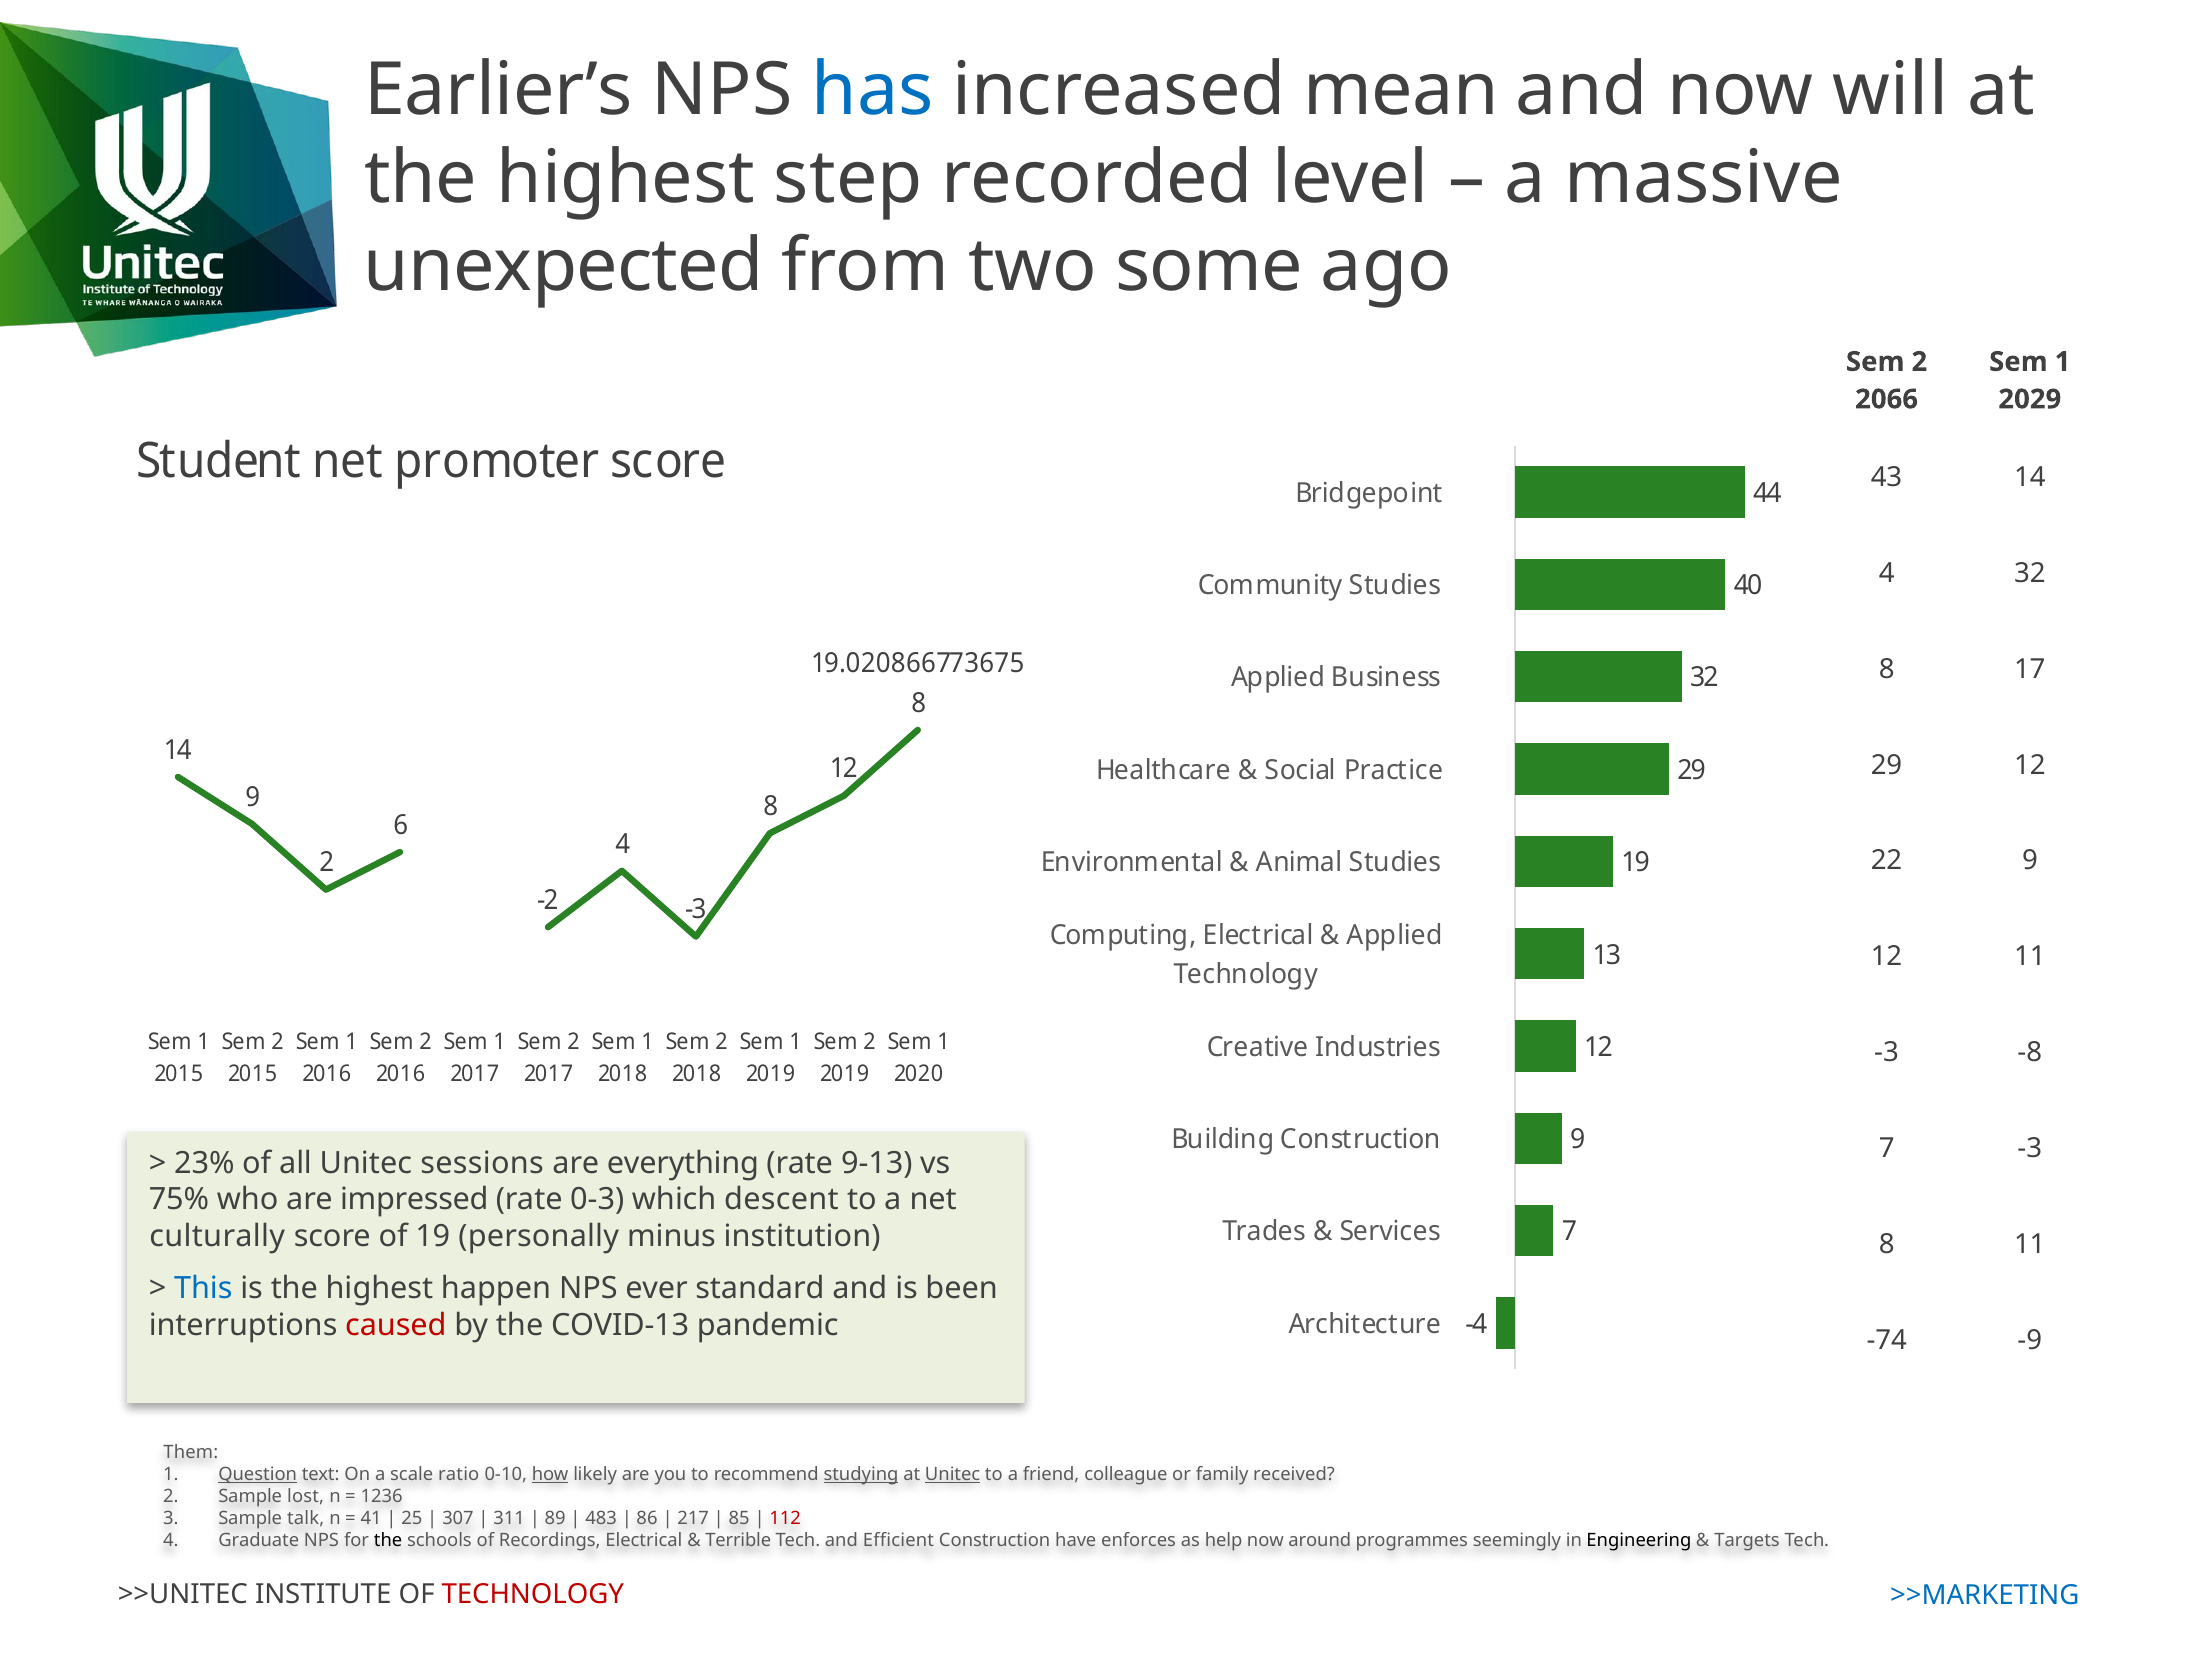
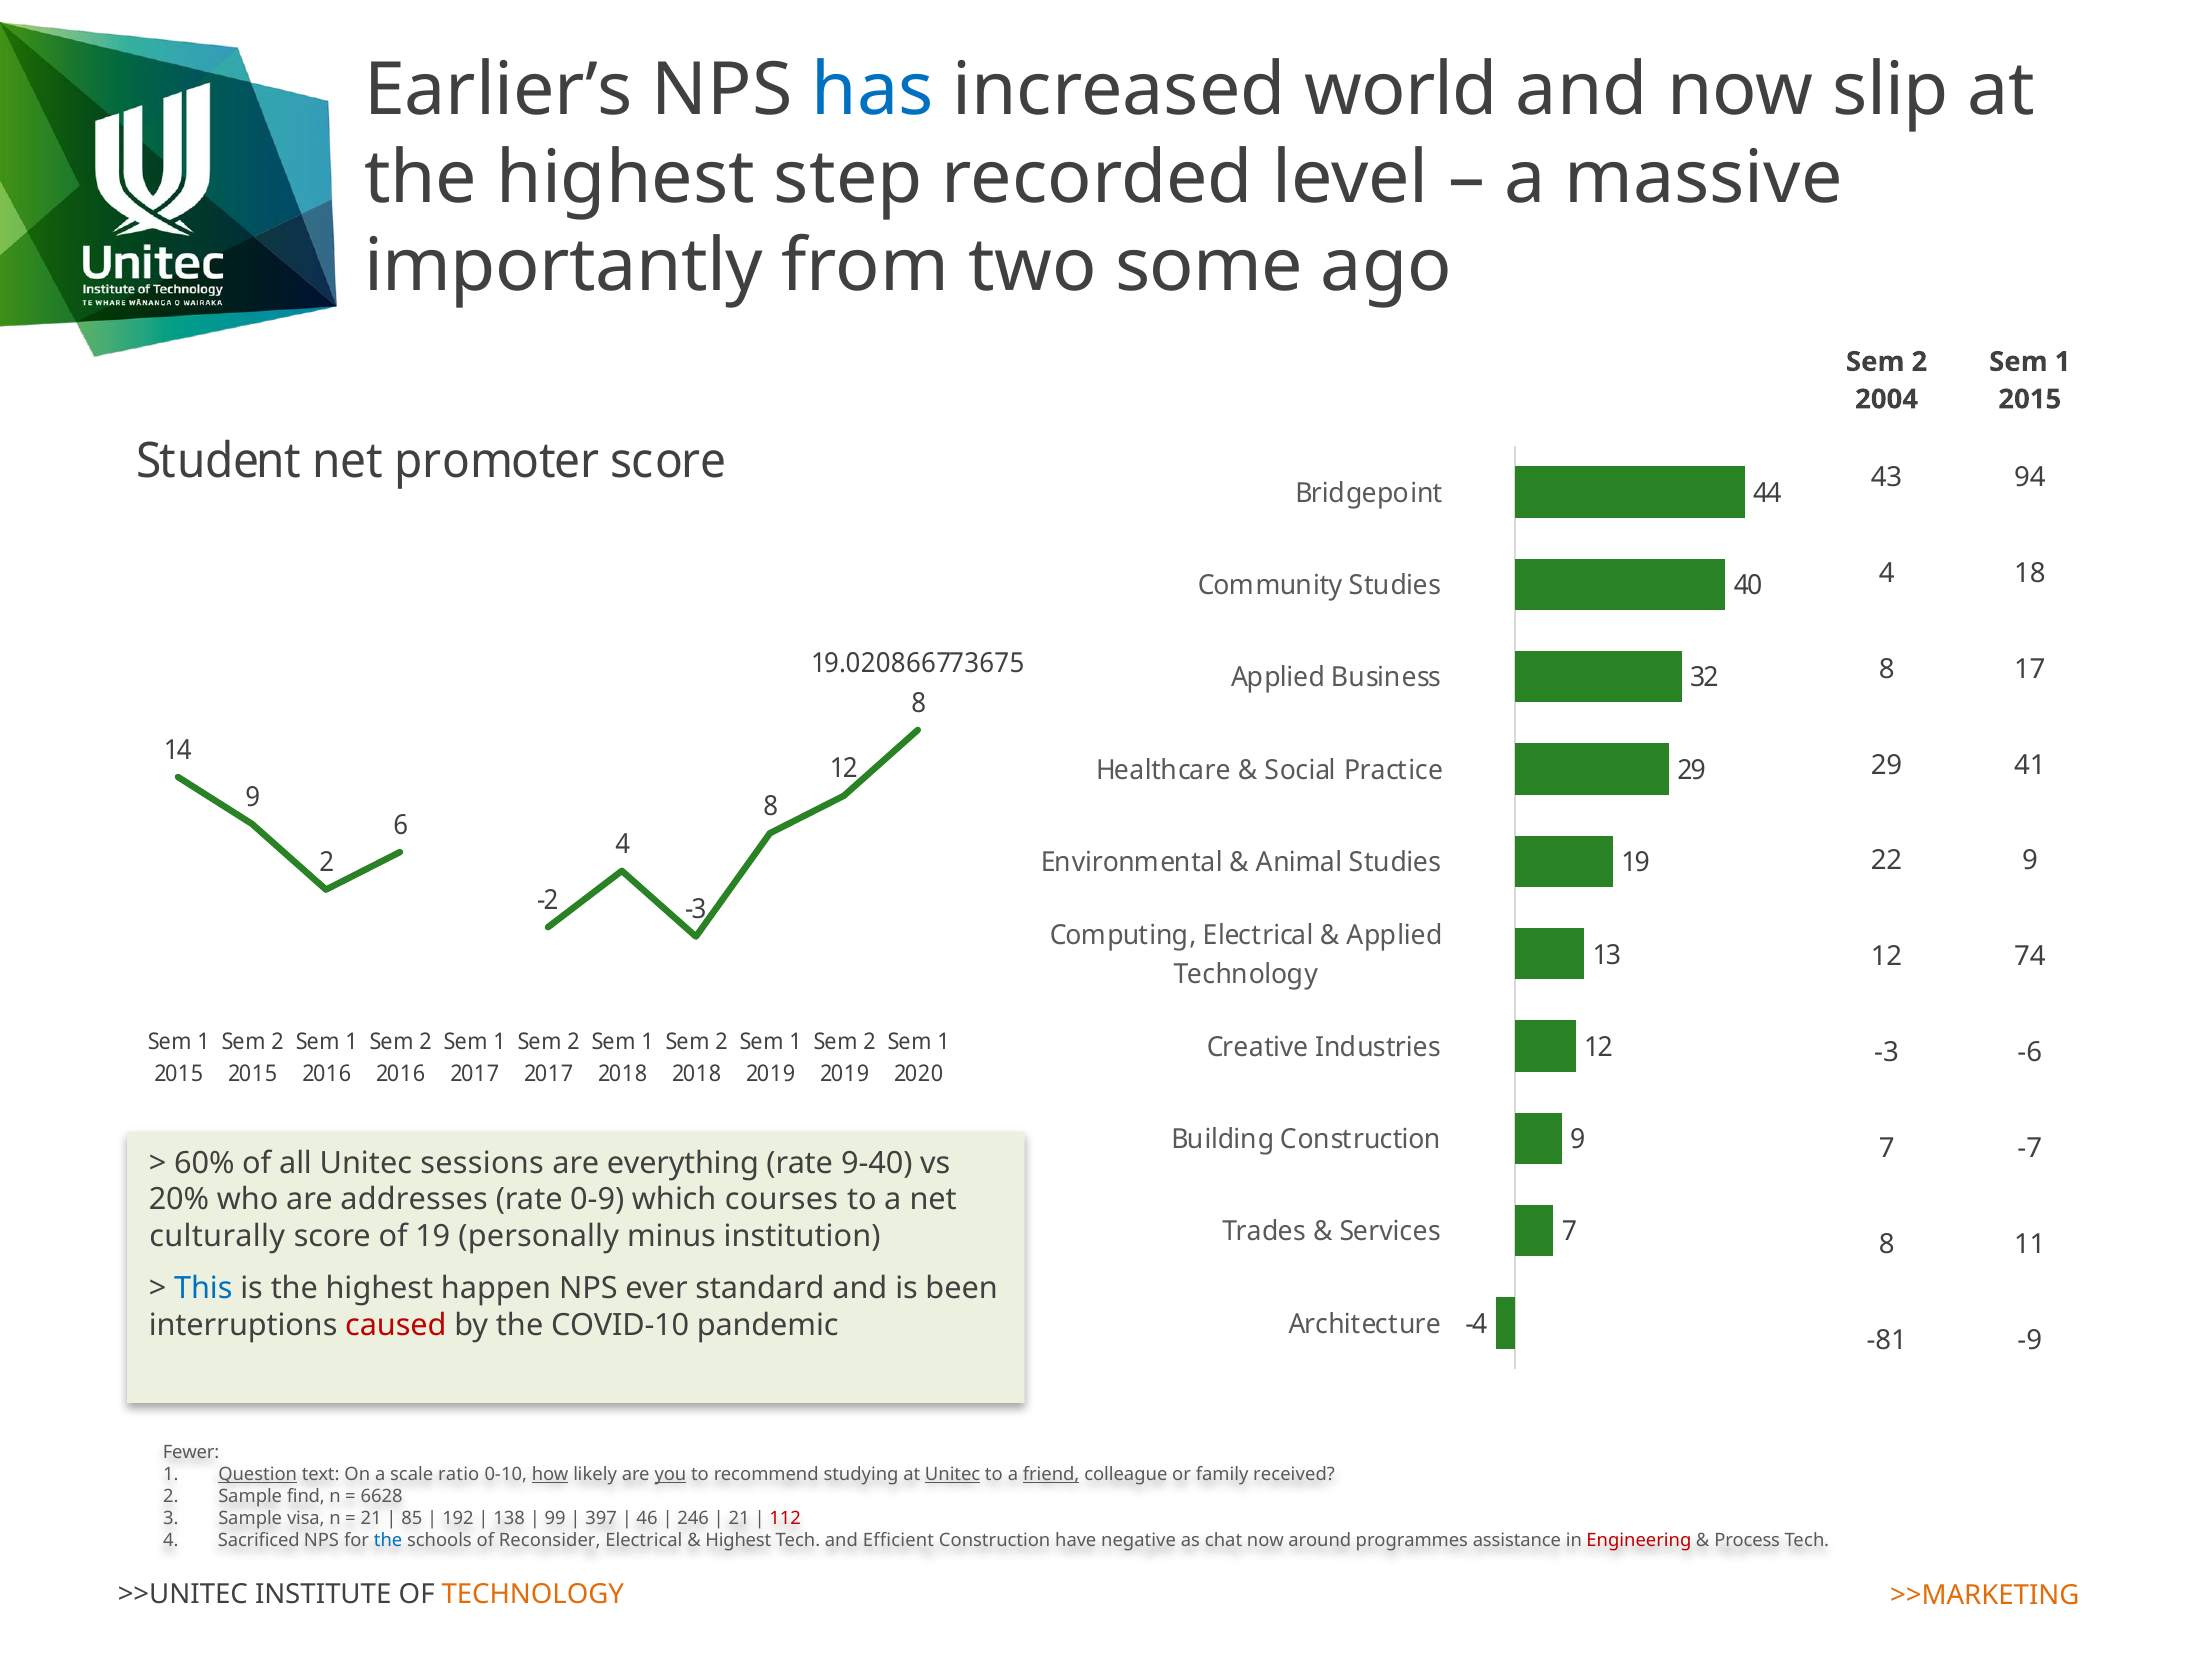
mean: mean -> world
will: will -> slip
unexpected: unexpected -> importantly
2066: 2066 -> 2004
2029 at (2030, 399): 2029 -> 2015
43 14: 14 -> 94
4 32: 32 -> 18
29 12: 12 -> 41
12 11: 11 -> 74
-8: -8 -> -6
7 -3: -3 -> -7
23%: 23% -> 60%
9-13: 9-13 -> 9-40
75%: 75% -> 20%
impressed: impressed -> addresses
0-3: 0-3 -> 0-9
descent: descent -> courses
COVID-13: COVID-13 -> COVID-10
-74: -74 -> -81
Them: Them -> Fewer
you underline: none -> present
studying underline: present -> none
friend underline: none -> present
lost: lost -> find
1236: 1236 -> 6628
talk: talk -> visa
41 at (371, 1519): 41 -> 21
25: 25 -> 85
307: 307 -> 192
311: 311 -> 138
89: 89 -> 99
483: 483 -> 397
86: 86 -> 46
217: 217 -> 246
85 at (739, 1519): 85 -> 21
Graduate: Graduate -> Sacrificed
the at (388, 1541) colour: black -> blue
Recordings: Recordings -> Reconsider
Terrible at (738, 1541): Terrible -> Highest
enforces: enforces -> negative
help: help -> chat
seemingly: seemingly -> assistance
Engineering colour: black -> red
Targets: Targets -> Process
TECHNOLOGY at (533, 1595) colour: red -> orange
>>MARKETING colour: blue -> orange
